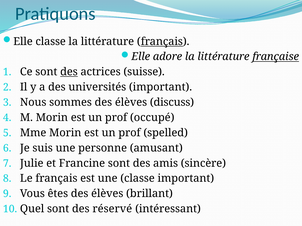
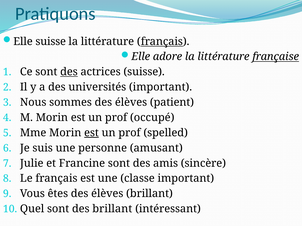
Elle classe: classe -> suisse
discuss: discuss -> patient
est at (91, 133) underline: none -> present
des réservé: réservé -> brillant
